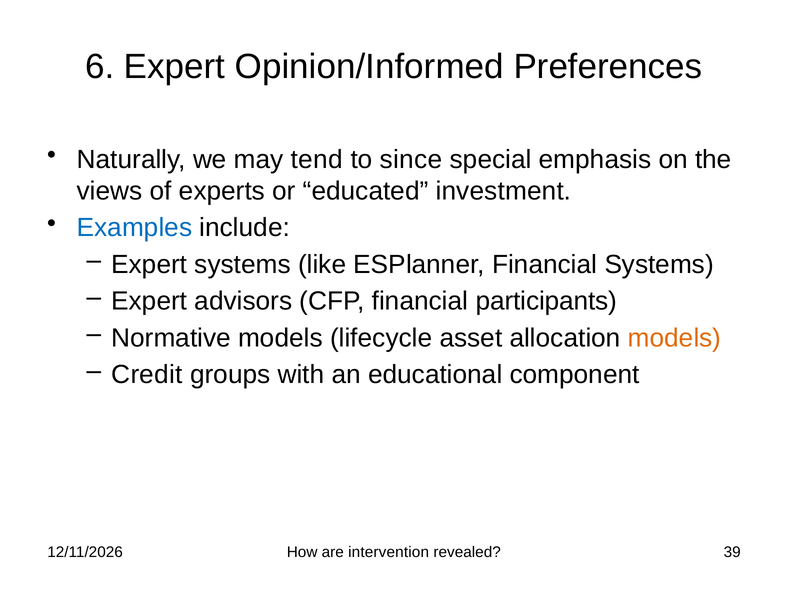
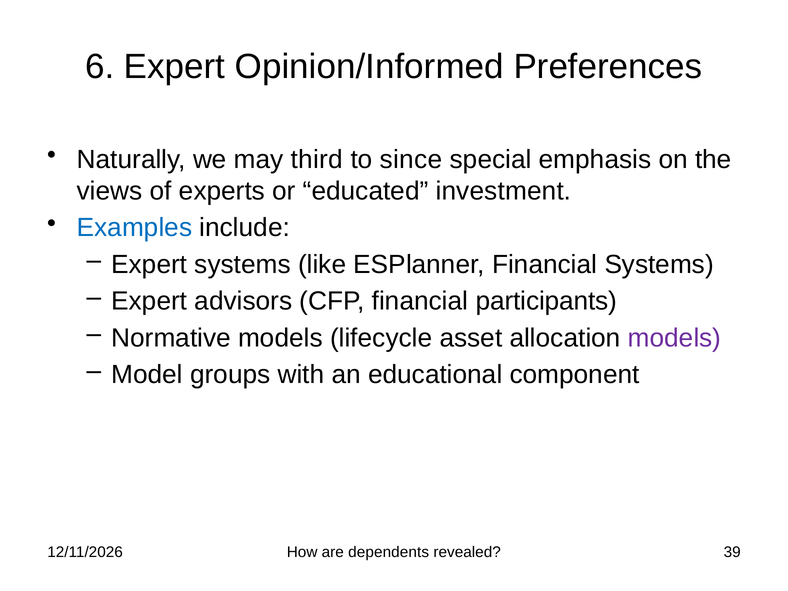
tend: tend -> third
models at (675, 338) colour: orange -> purple
Credit: Credit -> Model
intervention: intervention -> dependents
